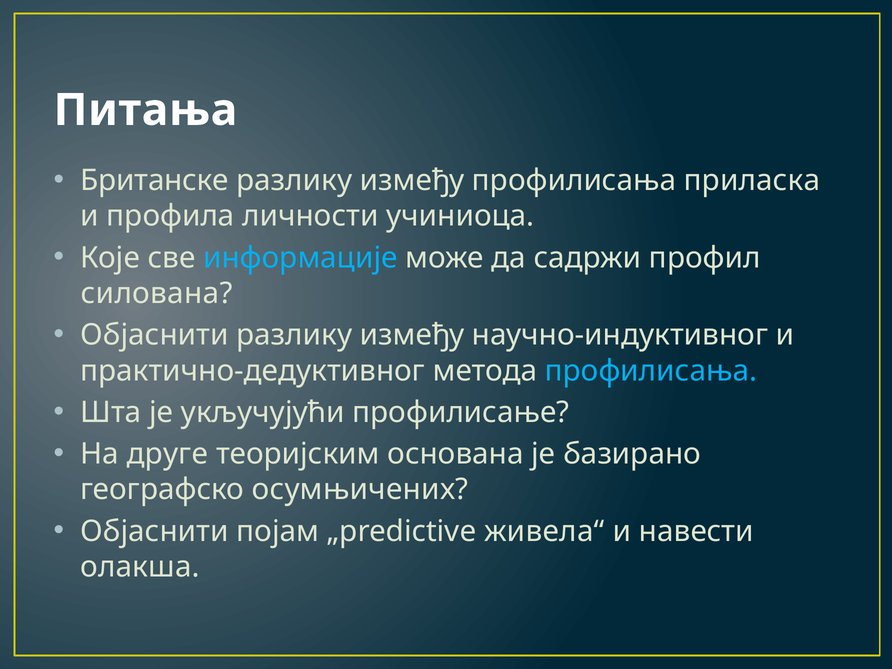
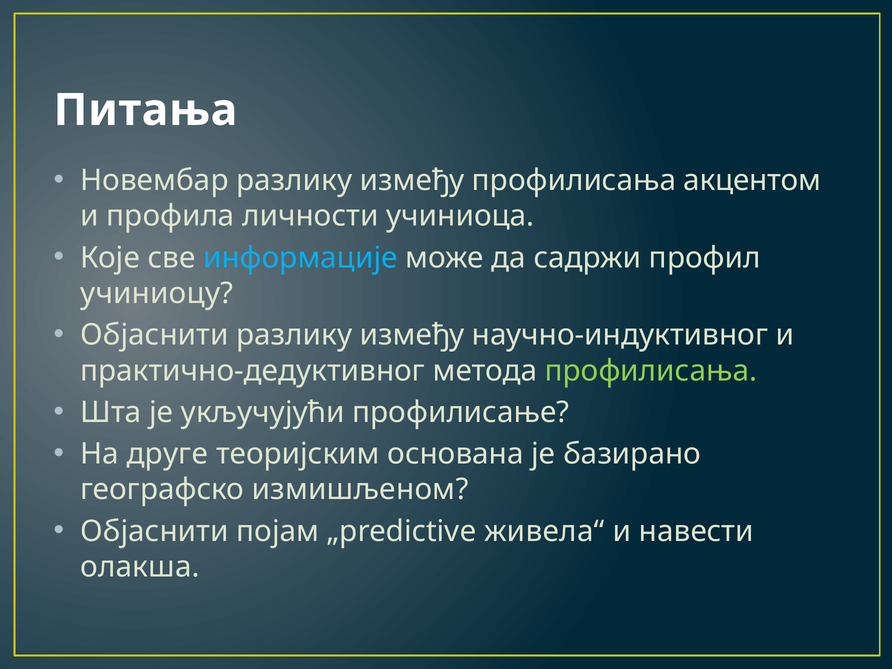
Британске: Британске -> Новембар
приласка: приласка -> акцентом
силована: силована -> учиниоцу
профилисања at (651, 371) colour: light blue -> light green
осумњичених: осумњичених -> измишљеном
